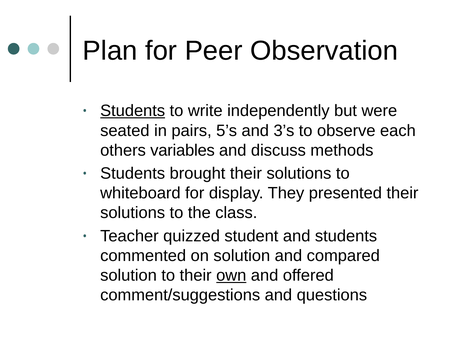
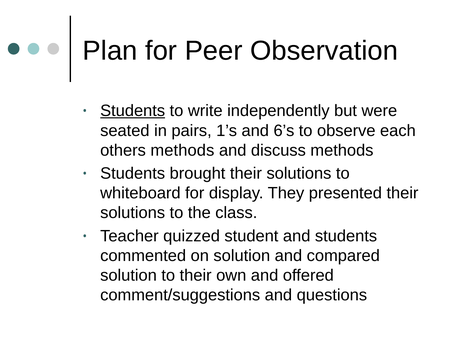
5’s: 5’s -> 1’s
3’s: 3’s -> 6’s
others variables: variables -> methods
own underline: present -> none
